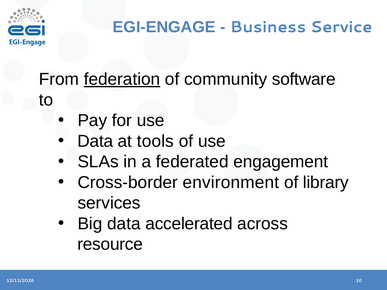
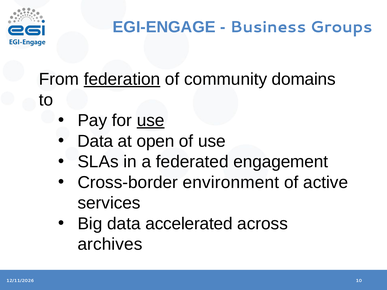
Service: Service -> Groups
software: software -> domains
use at (151, 121) underline: none -> present
tools: tools -> open
library: library -> active
resource: resource -> archives
